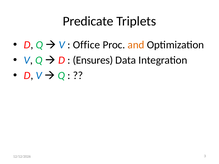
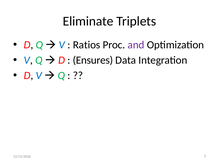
Predicate: Predicate -> Eliminate
Office: Office -> Ratios
and colour: orange -> purple
